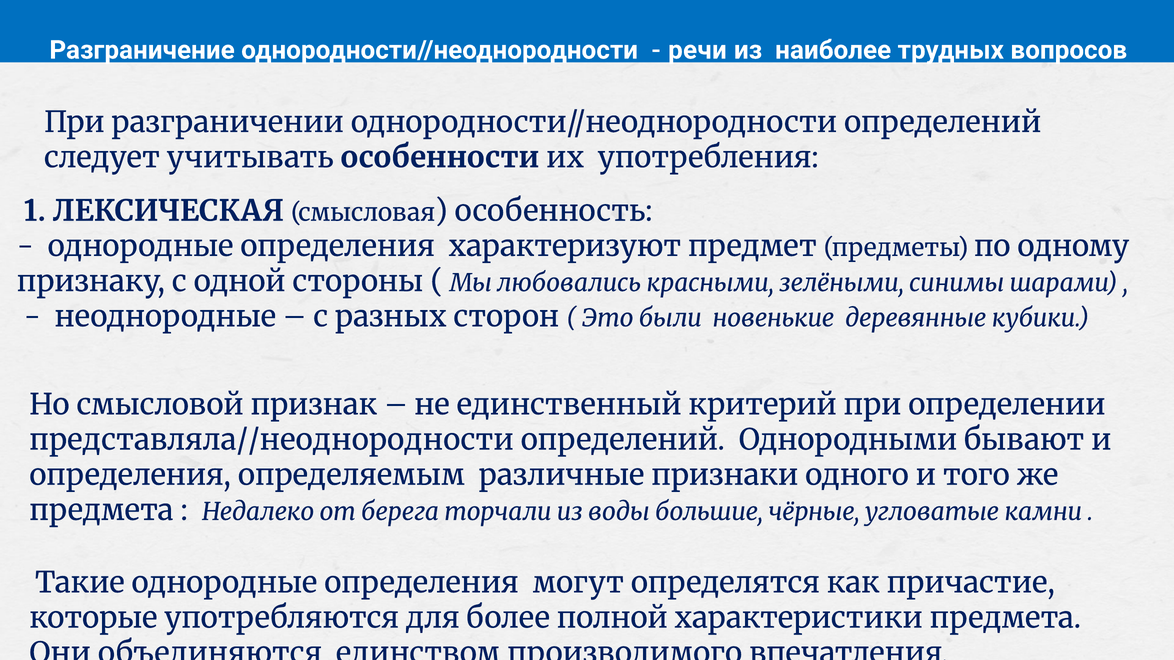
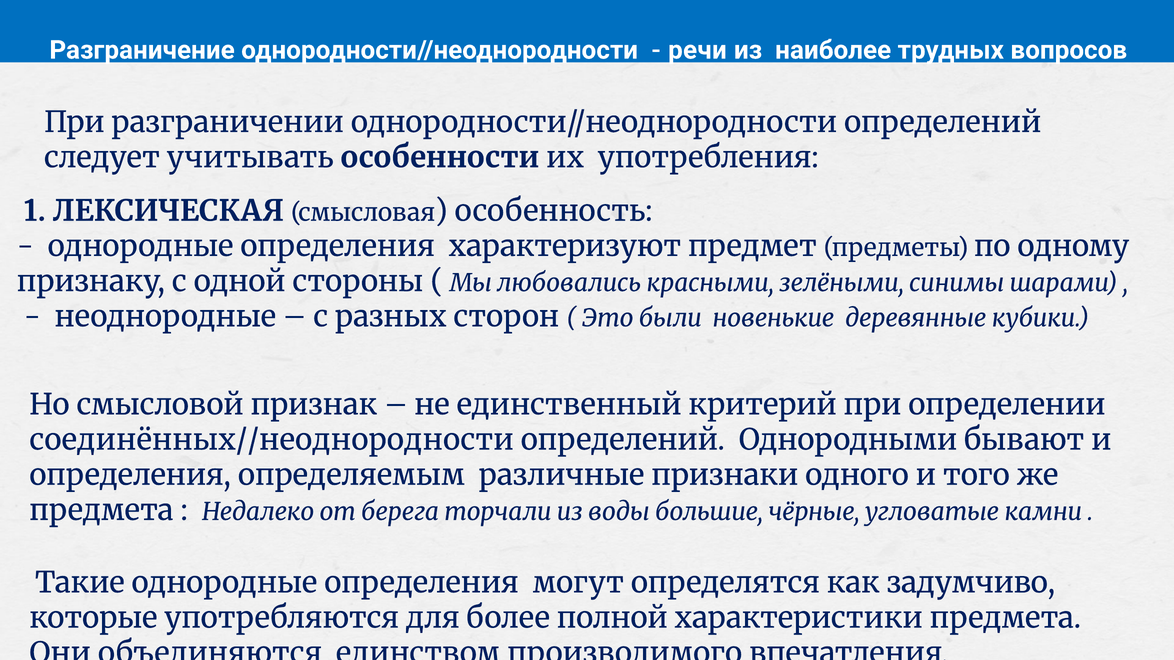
представляла//неоднородности: представляла//неоднородности -> соединённых//неоднородности
причастие: причастие -> задумчиво
